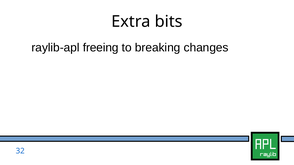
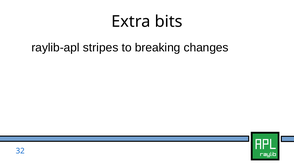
freeing: freeing -> stripes
